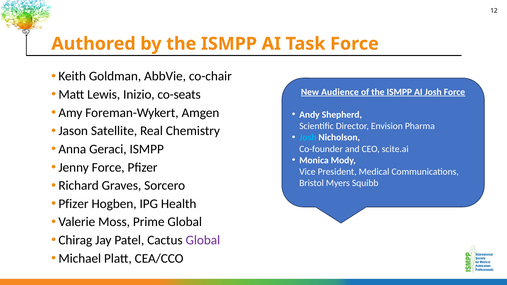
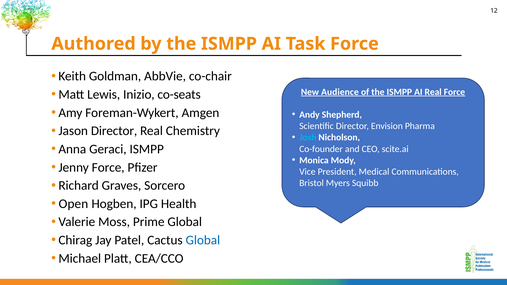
AI Josh: Josh -> Real
Jason Satellite: Satellite -> Director
Pfizer at (74, 204): Pfizer -> Open
Global at (203, 240) colour: purple -> blue
